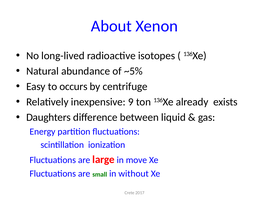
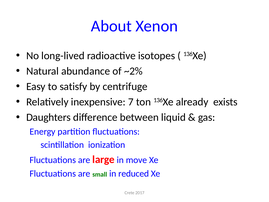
~5%: ~5% -> ~2%
occurs: occurs -> satisfy
9: 9 -> 7
without: without -> reduced
